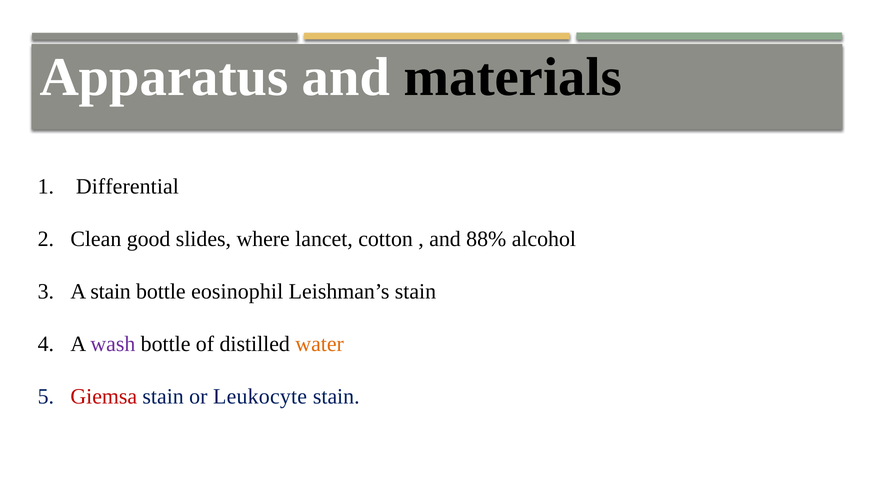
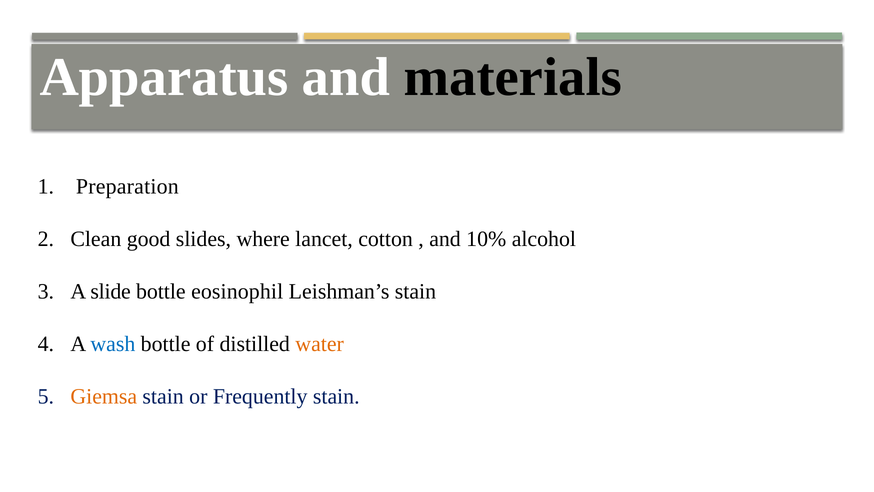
Differential: Differential -> Preparation
88%: 88% -> 10%
A stain: stain -> slide
wash colour: purple -> blue
Giemsa colour: red -> orange
Leukocyte: Leukocyte -> Frequently
